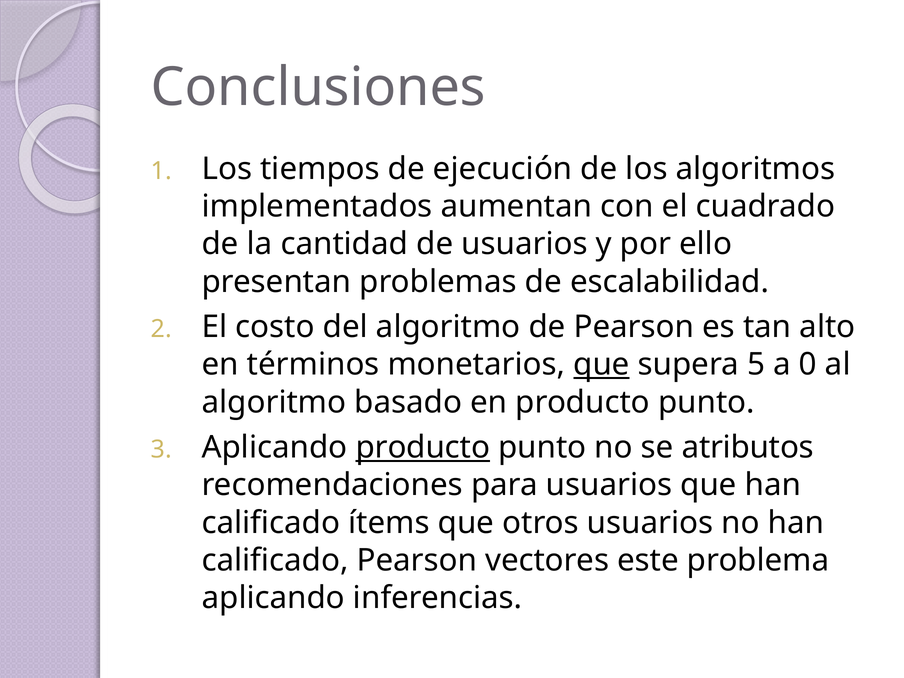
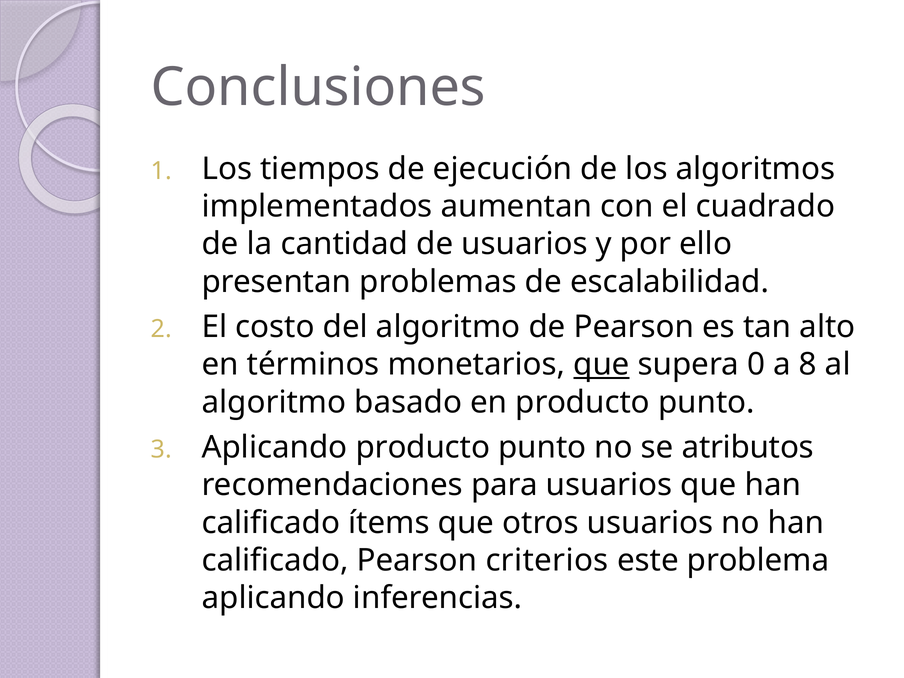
5: 5 -> 0
0: 0 -> 8
producto at (423, 447) underline: present -> none
vectores: vectores -> criterios
